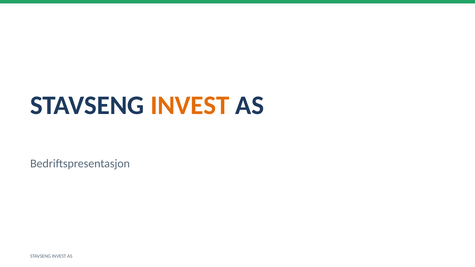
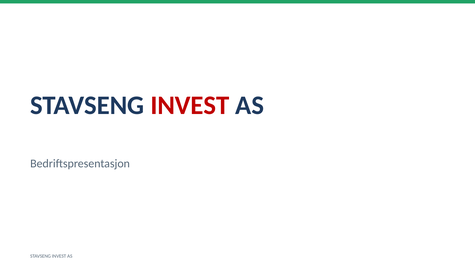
INVEST at (190, 105) colour: orange -> red
